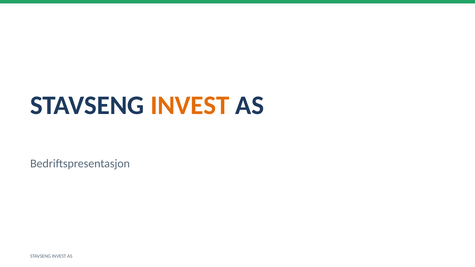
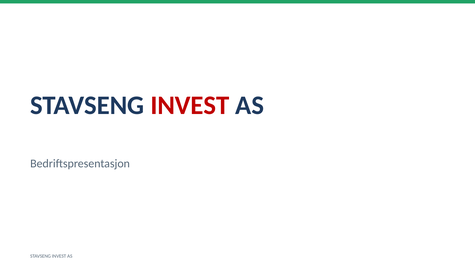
INVEST at (190, 105) colour: orange -> red
